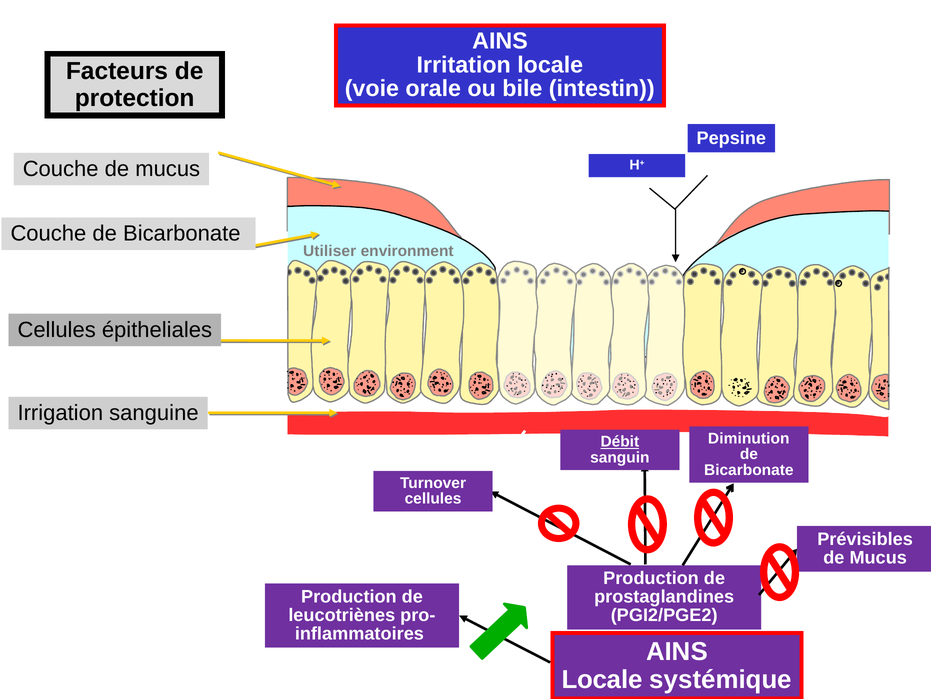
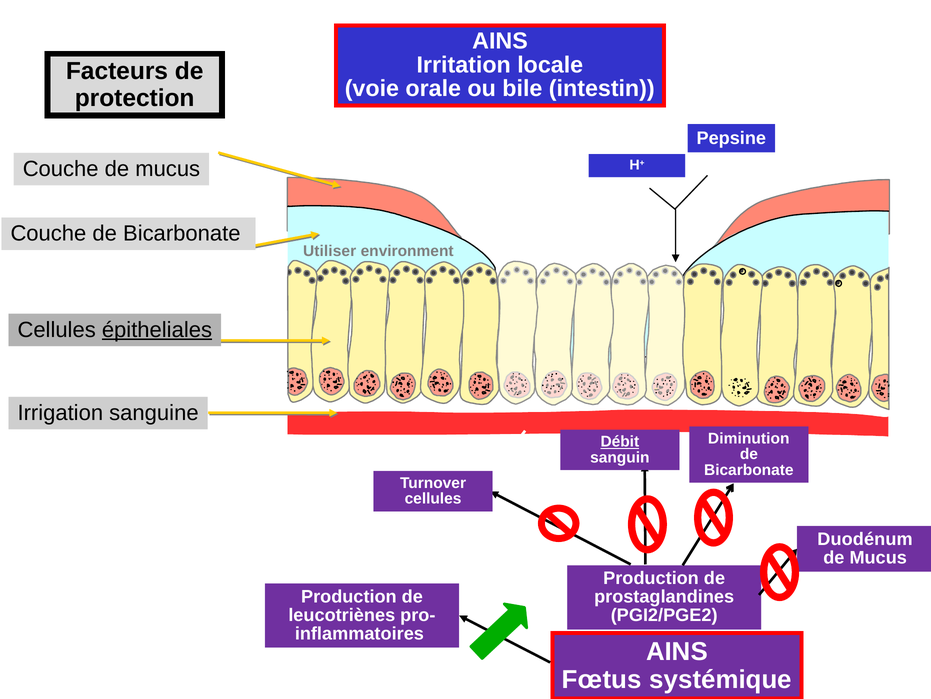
épitheliales underline: none -> present
Prévisibles: Prévisibles -> Duodénum
Locale at (602, 679): Locale -> Fœtus
